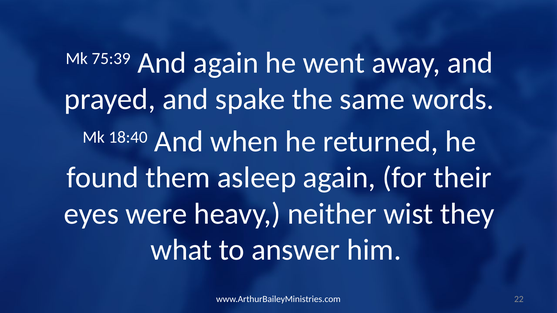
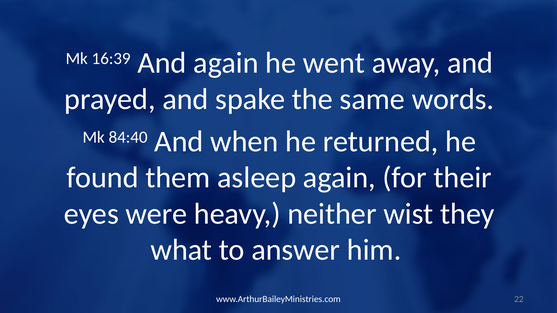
75:39: 75:39 -> 16:39
18:40: 18:40 -> 84:40
